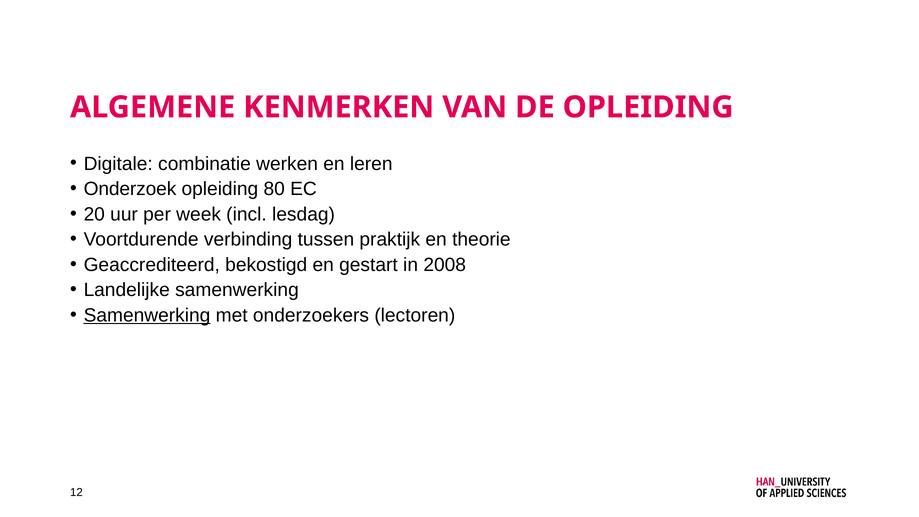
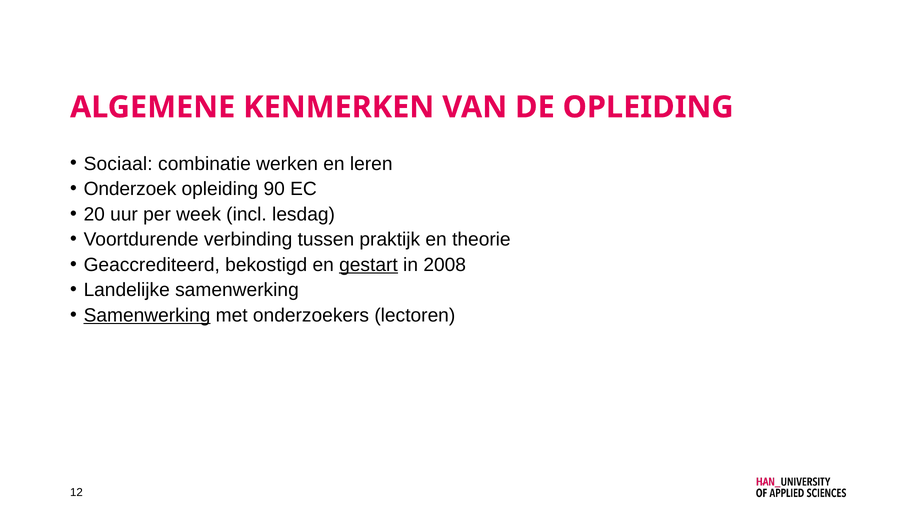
Digitale: Digitale -> Sociaal
80: 80 -> 90
gestart underline: none -> present
